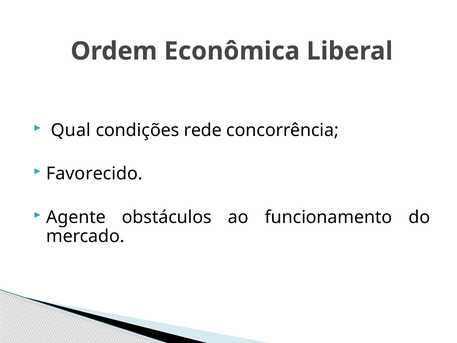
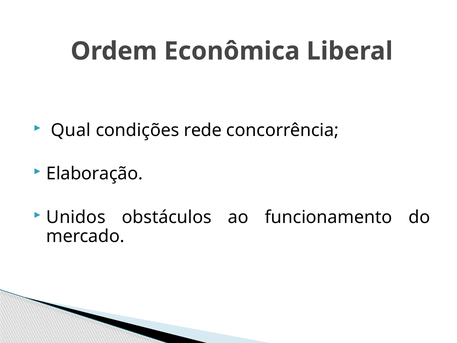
Favorecido: Favorecido -> Elaboração
Agente: Agente -> Unidos
